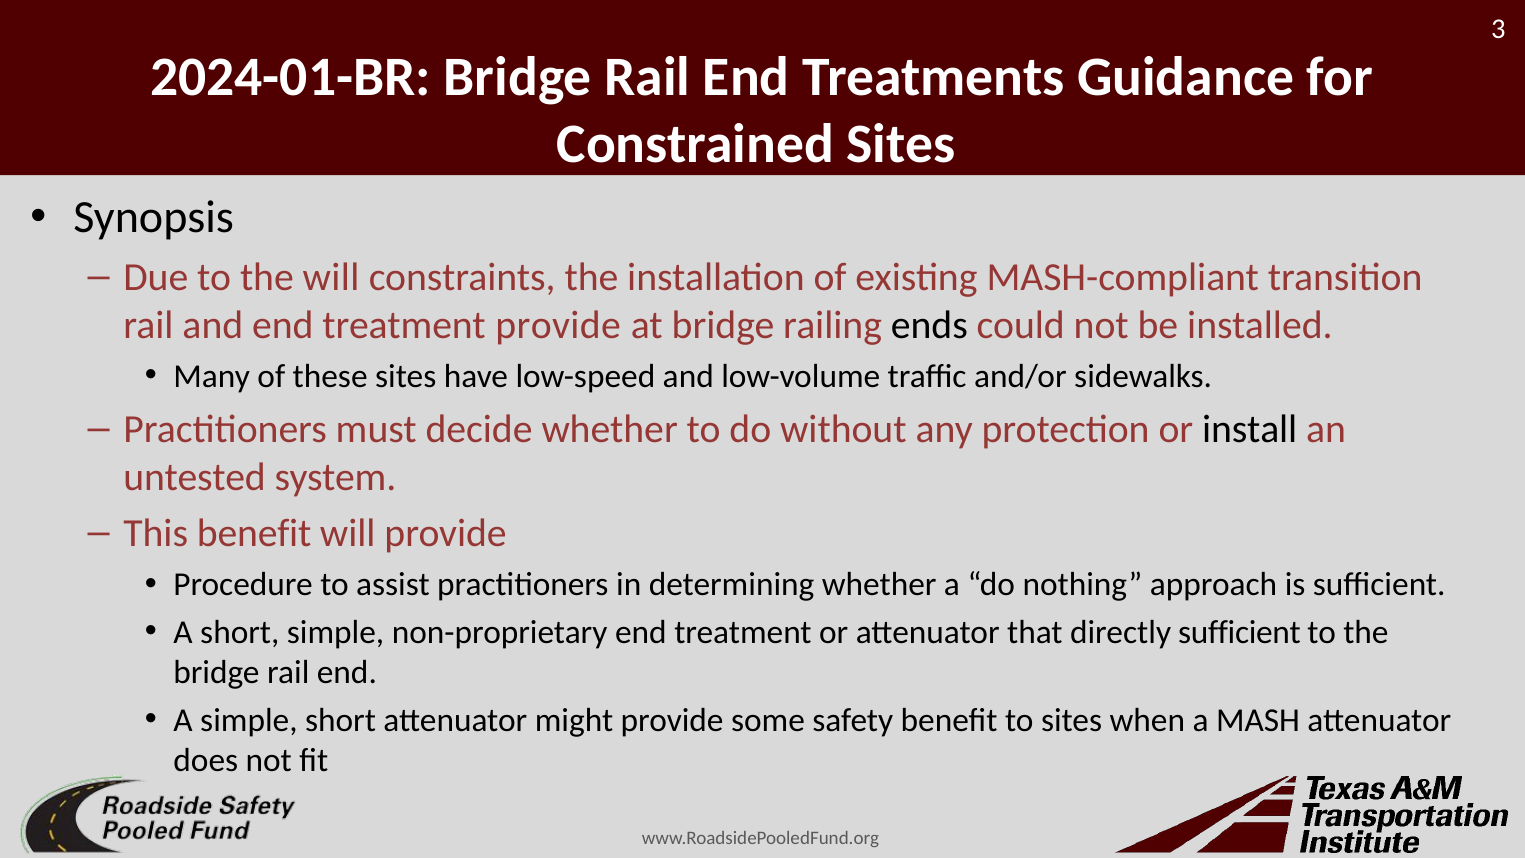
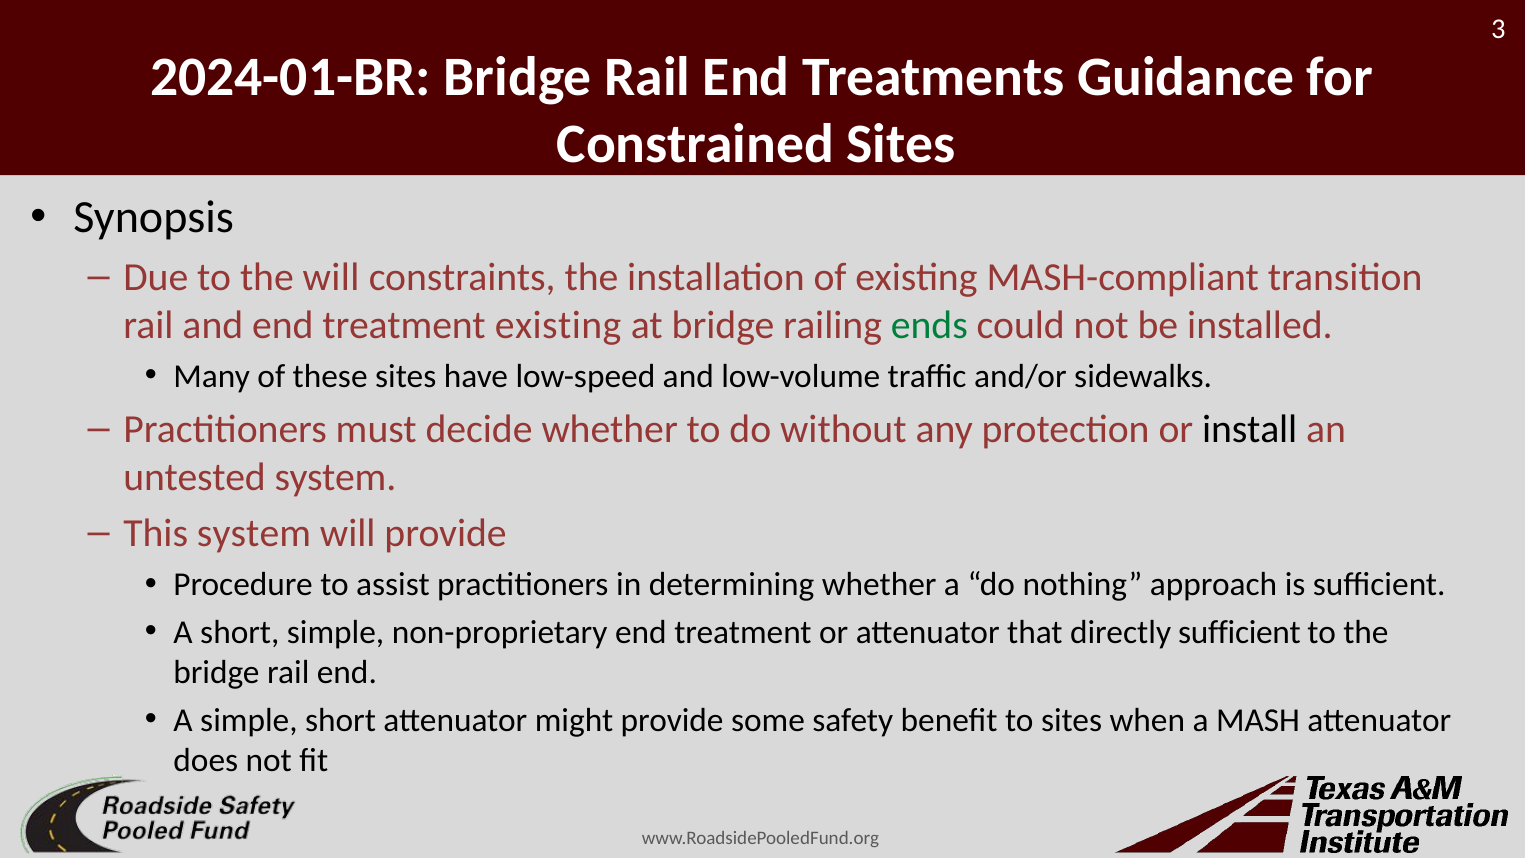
treatment provide: provide -> existing
ends colour: black -> green
This benefit: benefit -> system
